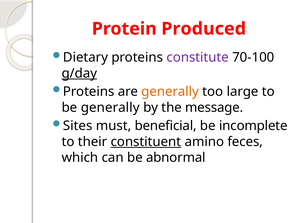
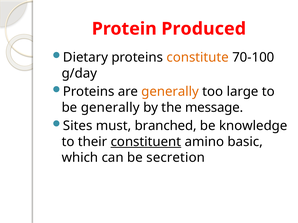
constitute colour: purple -> orange
g/day underline: present -> none
beneficial: beneficial -> branched
incomplete: incomplete -> knowledge
feces: feces -> basic
abnormal: abnormal -> secretion
